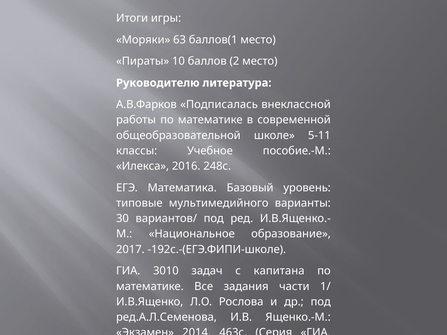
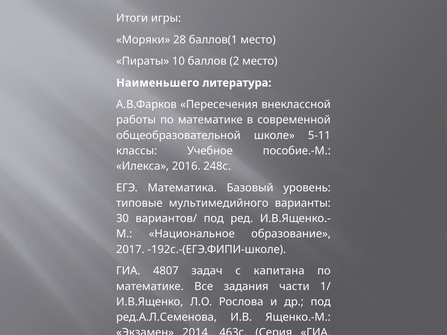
63: 63 -> 28
Руководителю: Руководителю -> Наименьшего
Подписалась: Подписалась -> Пересечения
3010: 3010 -> 4807
